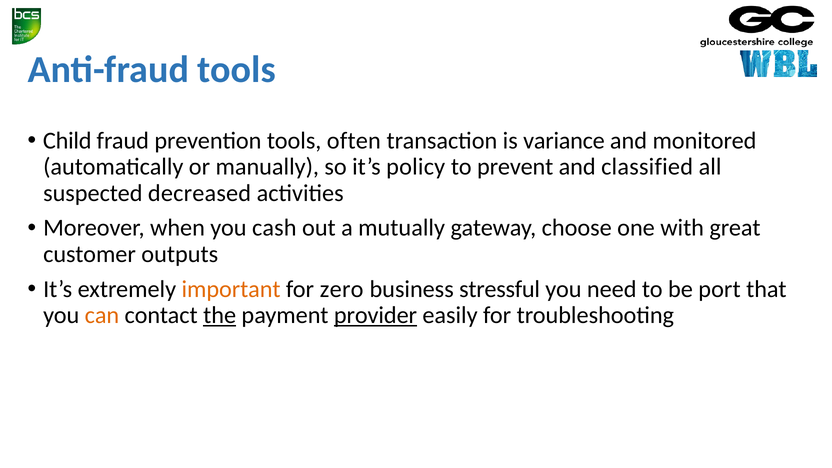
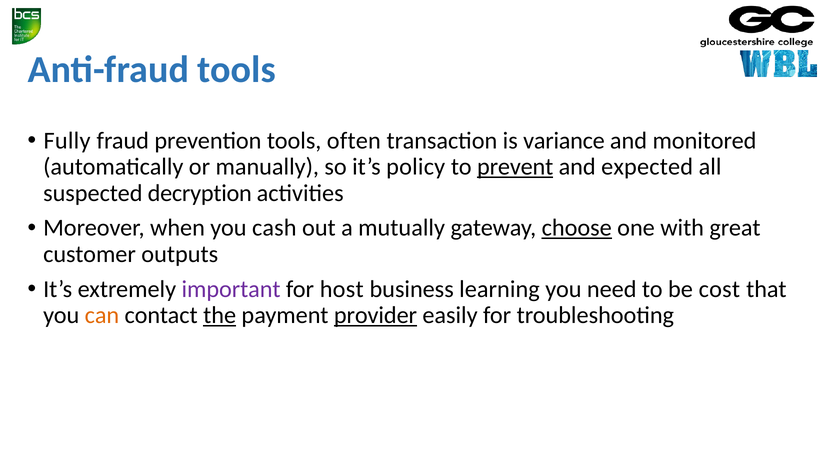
Child: Child -> Fully
prevent underline: none -> present
classified: classified -> expected
decreased: decreased -> decryption
choose underline: none -> present
important colour: orange -> purple
zero: zero -> host
stressful: stressful -> learning
port: port -> cost
